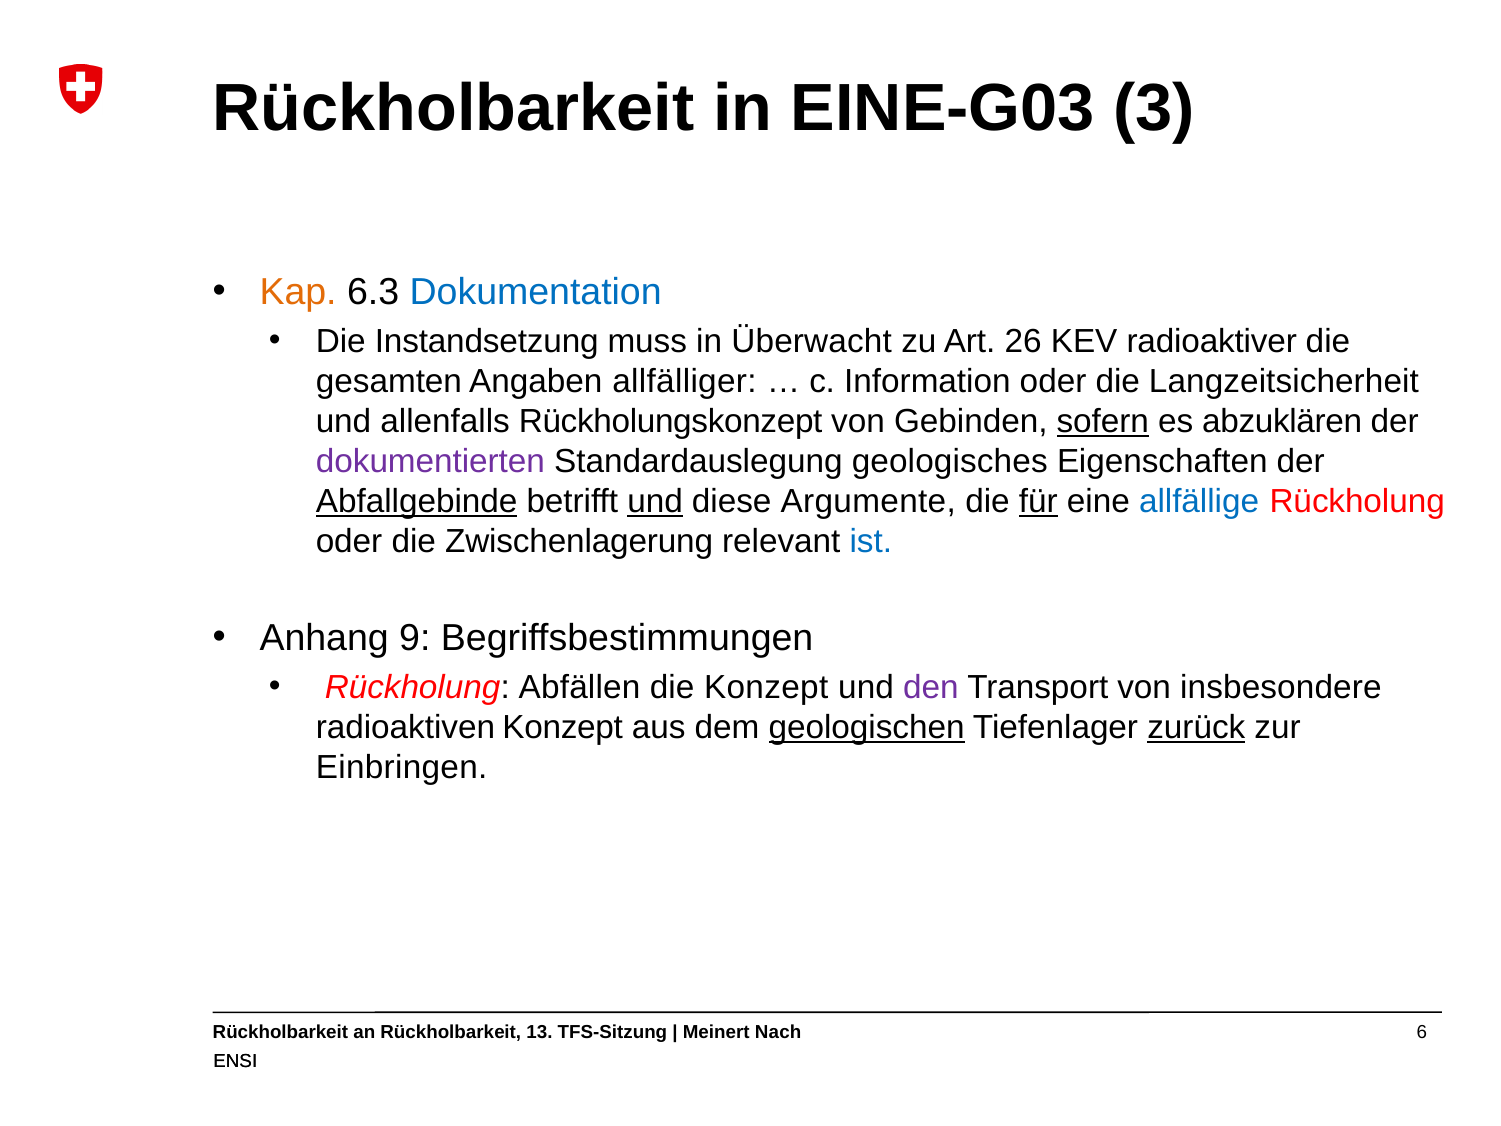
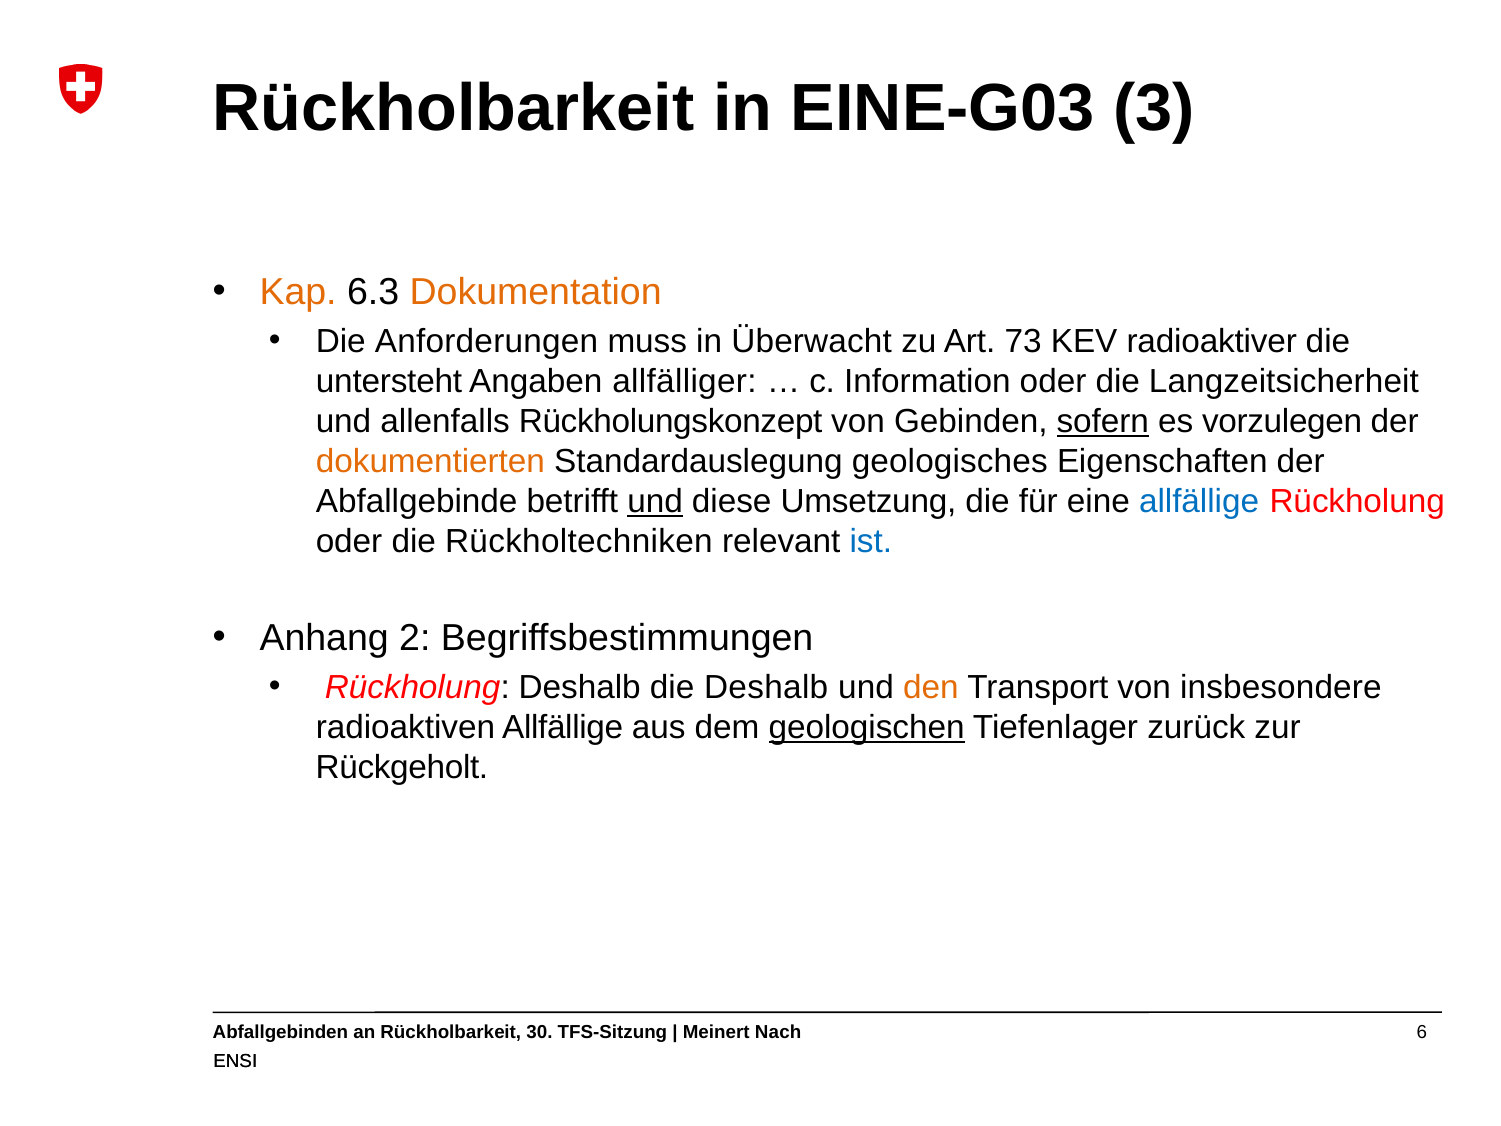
Dokumentation colour: blue -> orange
Instandsetzung: Instandsetzung -> Anforderungen
26: 26 -> 73
gesamten: gesamten -> untersteht
abzuklären: abzuklären -> vorzulegen
dokumentierten colour: purple -> orange
Abfallgebinde underline: present -> none
Argumente: Argumente -> Umsetzung
für underline: present -> none
Zwischenlagerung: Zwischenlagerung -> Rückholtechniken
9: 9 -> 2
Rückholung Abfällen: Abfällen -> Deshalb
die Konzept: Konzept -> Deshalb
den colour: purple -> orange
radioaktiven Konzept: Konzept -> Allfällige
zurück underline: present -> none
Einbringen: Einbringen -> Rückgeholt
Rückholbarkeit at (280, 1032): Rückholbarkeit -> Abfallgebinden
13: 13 -> 30
